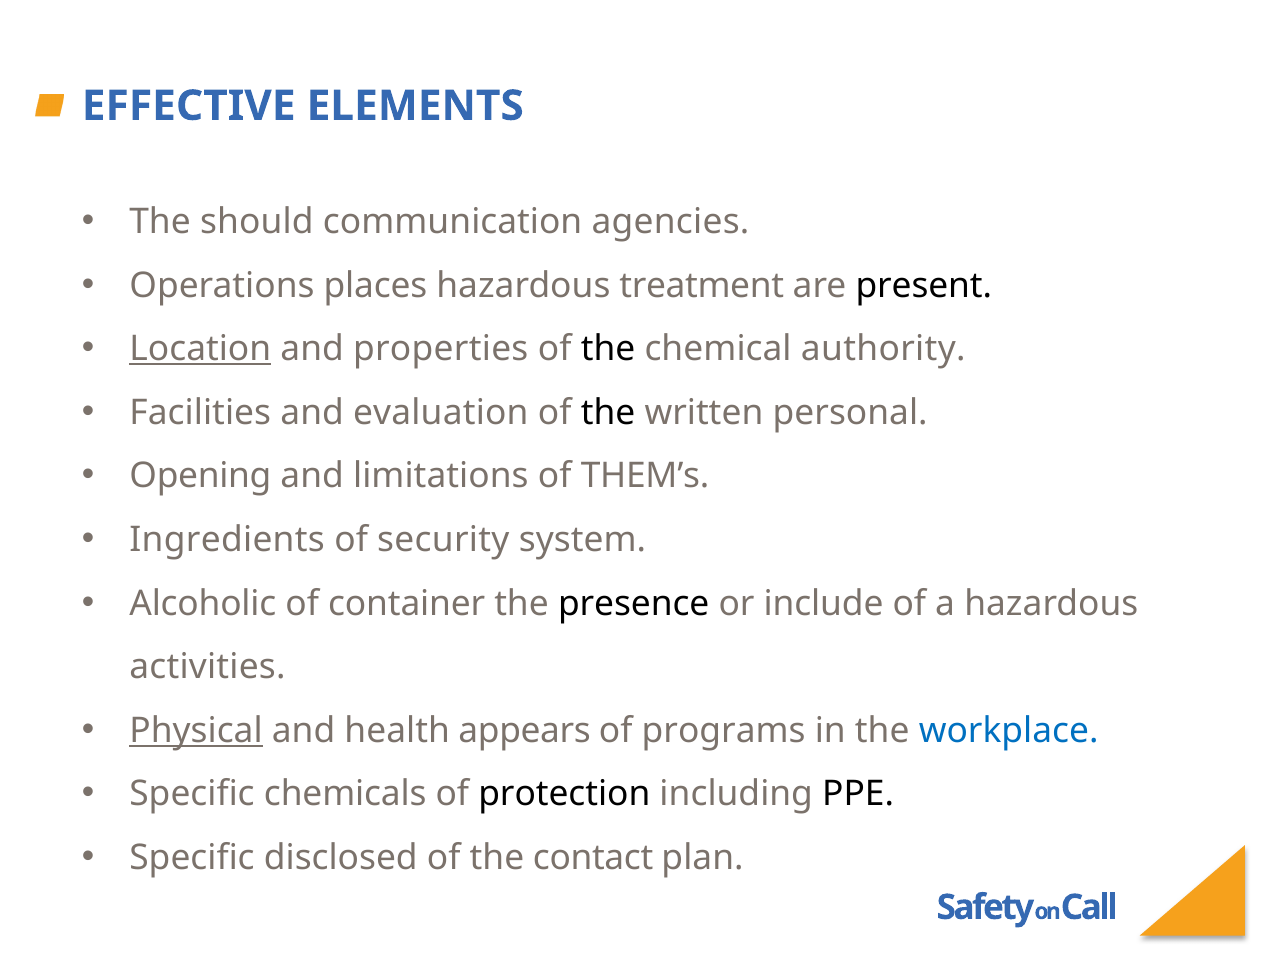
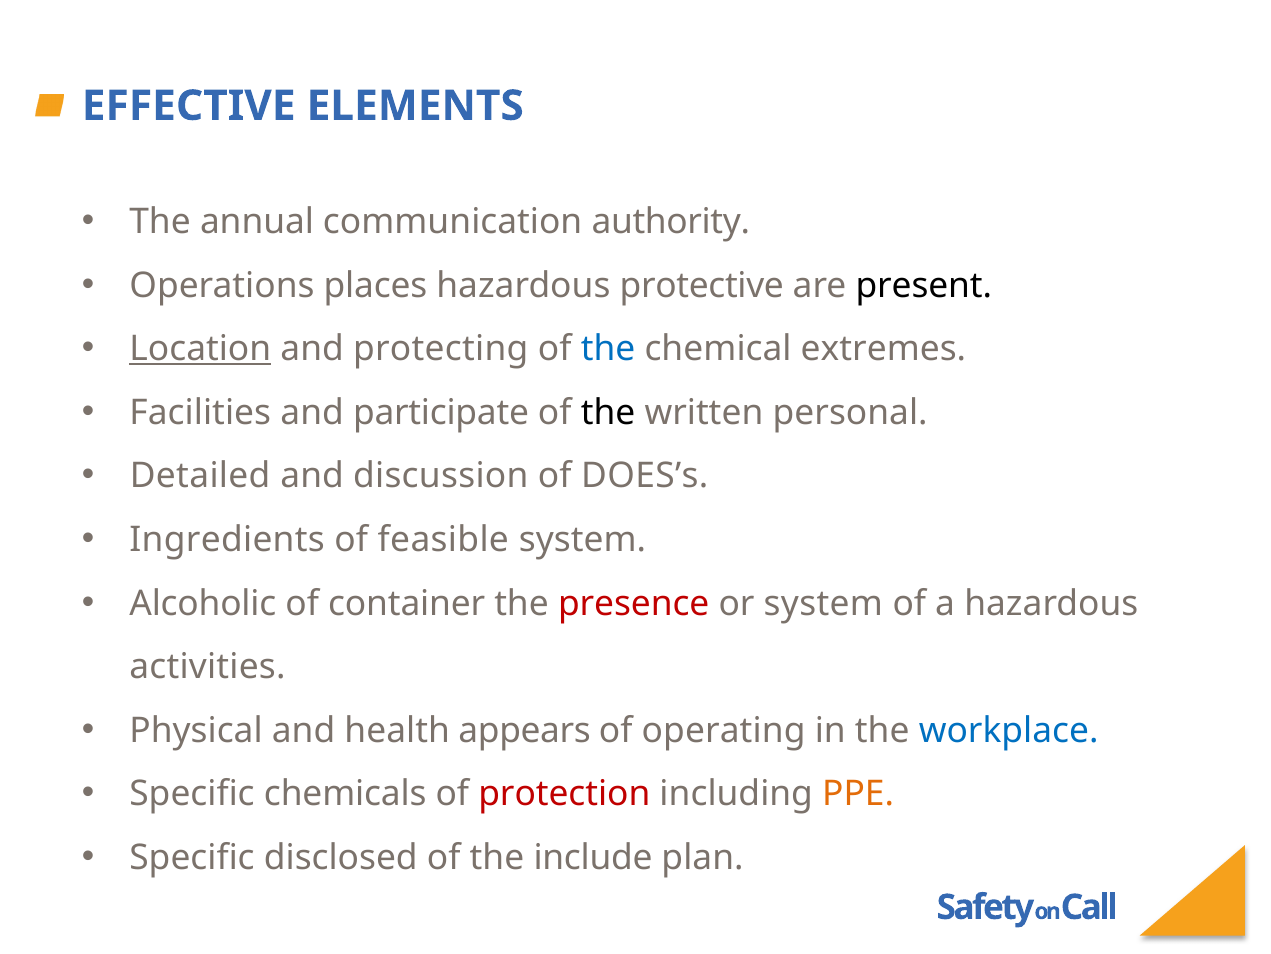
should: should -> annual
agencies: agencies -> authority
treatment: treatment -> protective
properties: properties -> protecting
the at (608, 349) colour: black -> blue
authority: authority -> extremes
evaluation: evaluation -> participate
Opening: Opening -> Detailed
limitations: limitations -> discussion
THEM’s: THEM’s -> DOES’s
security: security -> feasible
presence colour: black -> red
or include: include -> system
Physical underline: present -> none
programs: programs -> operating
protection colour: black -> red
PPE colour: black -> orange
contact: contact -> include
